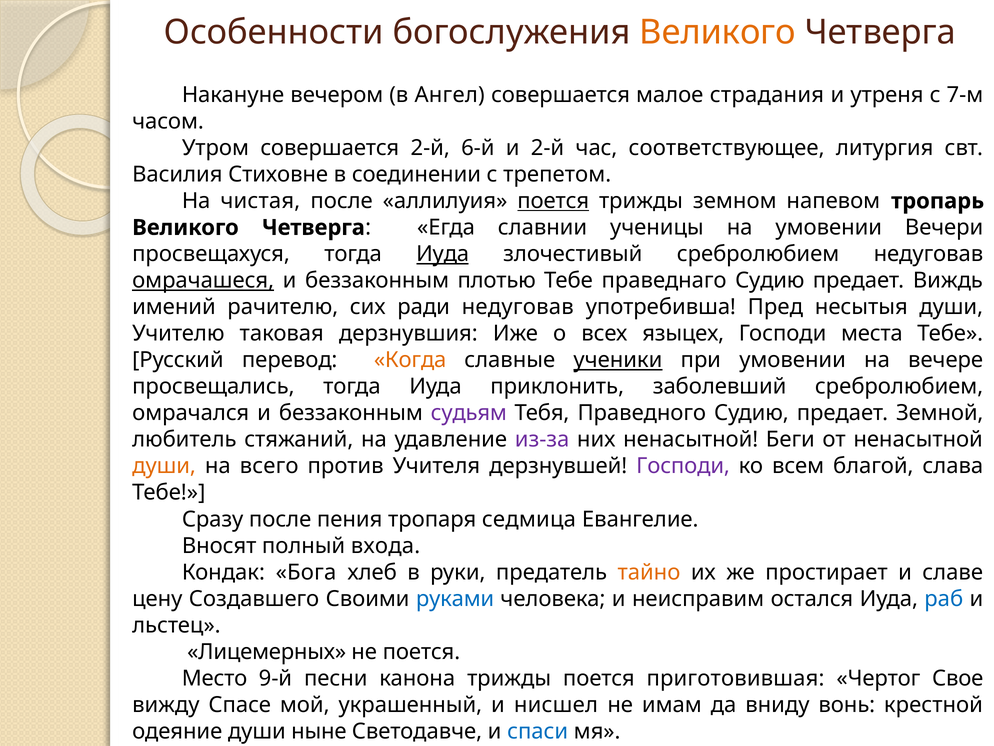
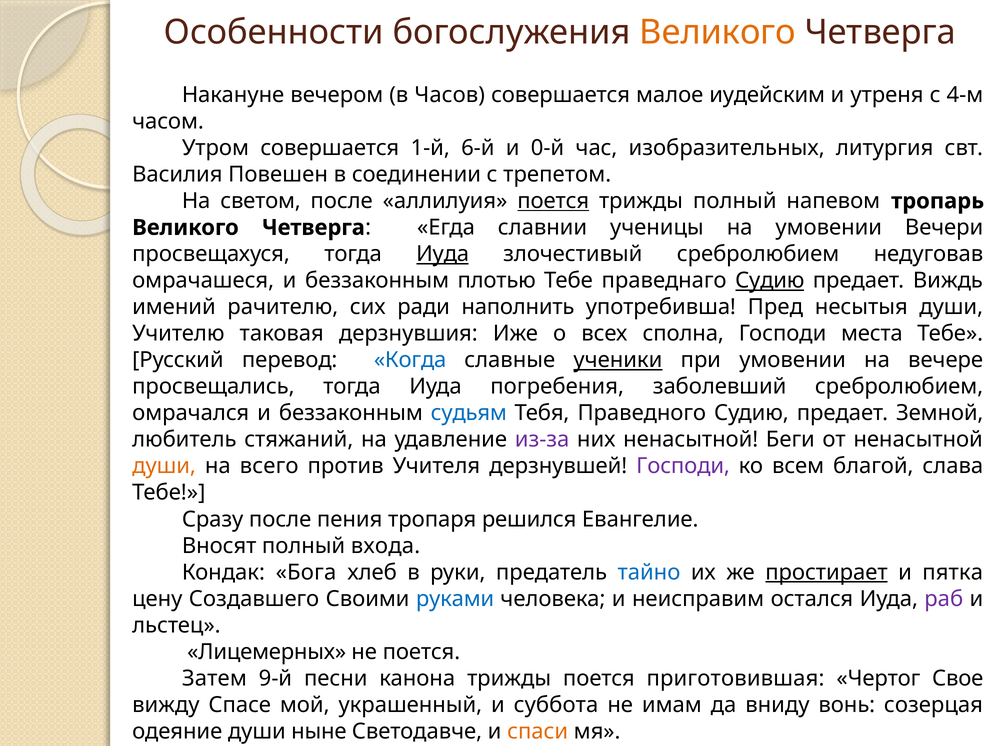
Ангел: Ангел -> Часов
страдания: страдания -> иудейским
7-м: 7-м -> 4-м
совершается 2-й: 2-й -> 1-й
и 2-й: 2-й -> 0-й
соответствующее: соответствующее -> изобразительных
Стиховне: Стиховне -> Повешен
чистая: чистая -> светом
трижды земном: земном -> полный
омрачашеся underline: present -> none
Судию at (770, 280) underline: none -> present
ради недуговав: недуговав -> наполнить
языцех: языцех -> сполна
Когда colour: orange -> blue
приклонить: приклонить -> погребения
судьям colour: purple -> blue
седмица: седмица -> решился
тайно colour: orange -> blue
простирает underline: none -> present
славе: славе -> пятка
раб colour: blue -> purple
Место: Место -> Затем
нисшел: нисшел -> суббота
крестной: крестной -> созерцая
спаси colour: blue -> orange
